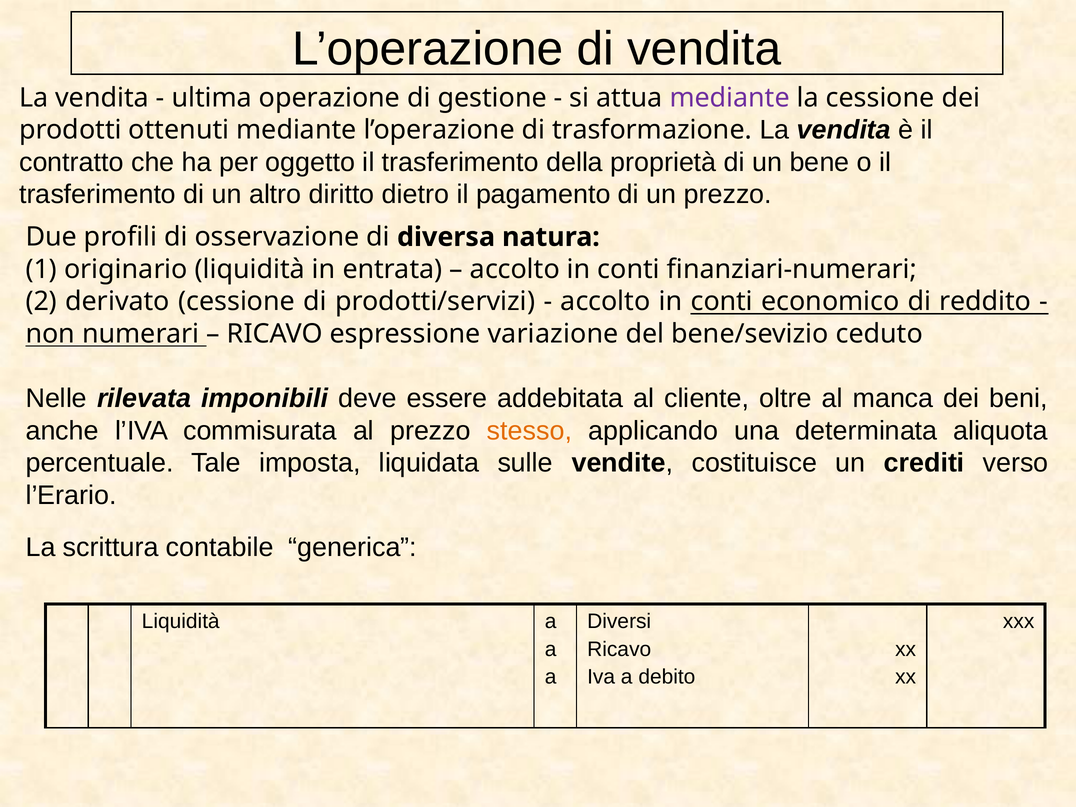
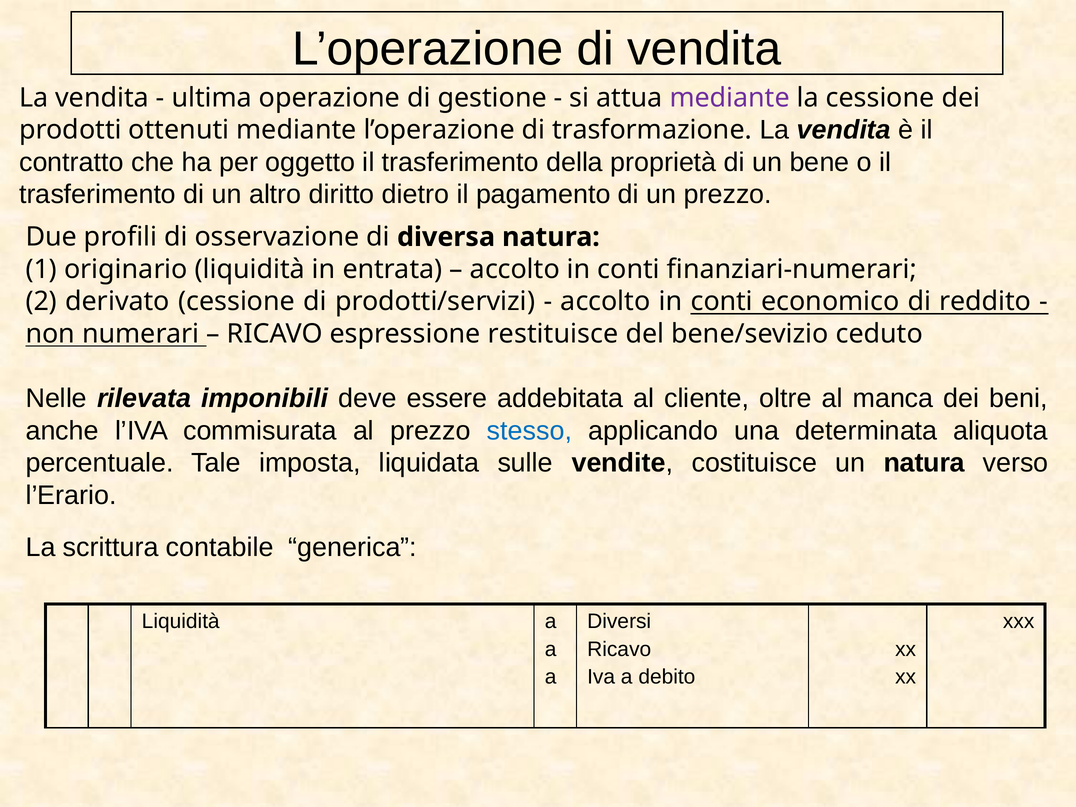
variazione: variazione -> restituisce
stesso colour: orange -> blue
un crediti: crediti -> natura
